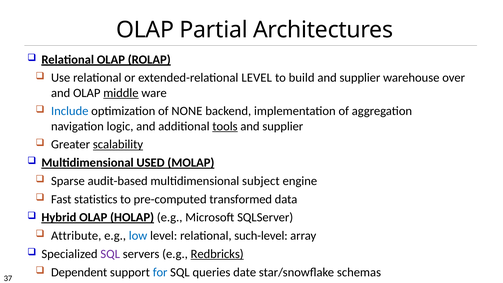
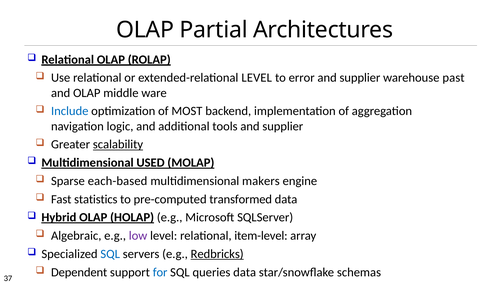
build: build -> error
over: over -> past
middle underline: present -> none
NONE: NONE -> MOST
tools underline: present -> none
audit-based: audit-based -> each-based
subject: subject -> makers
Attribute: Attribute -> Algebraic
low colour: blue -> purple
such-level: such-level -> item-level
SQL at (110, 254) colour: purple -> blue
queries date: date -> data
